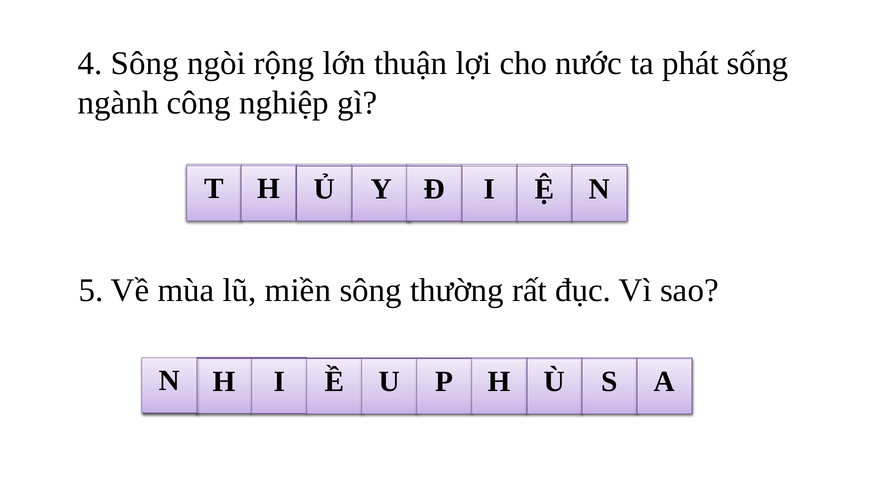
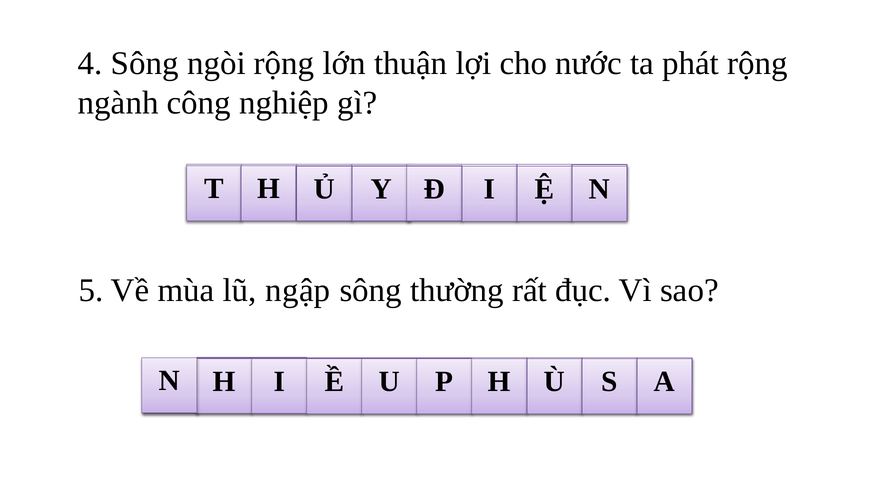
phát sống: sống -> rộng
miền: miền -> ngập
